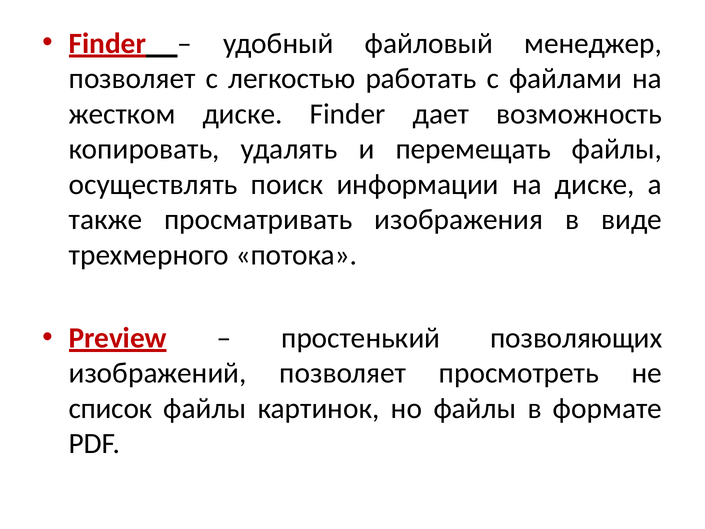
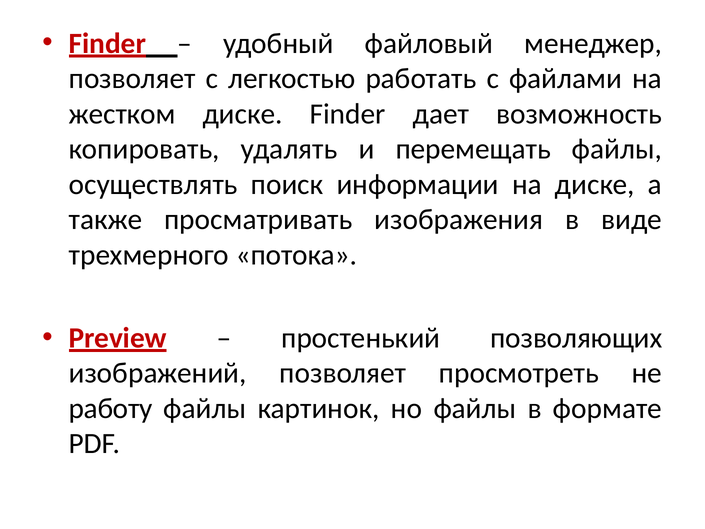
список: список -> работу
